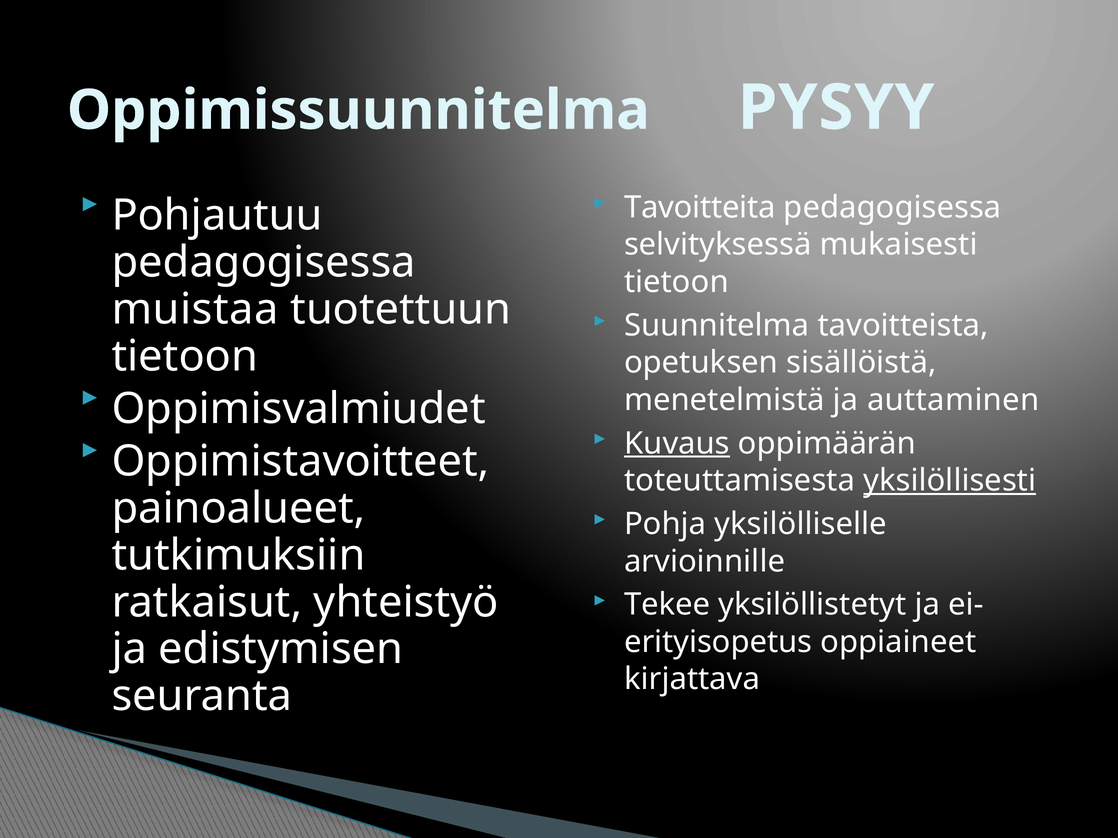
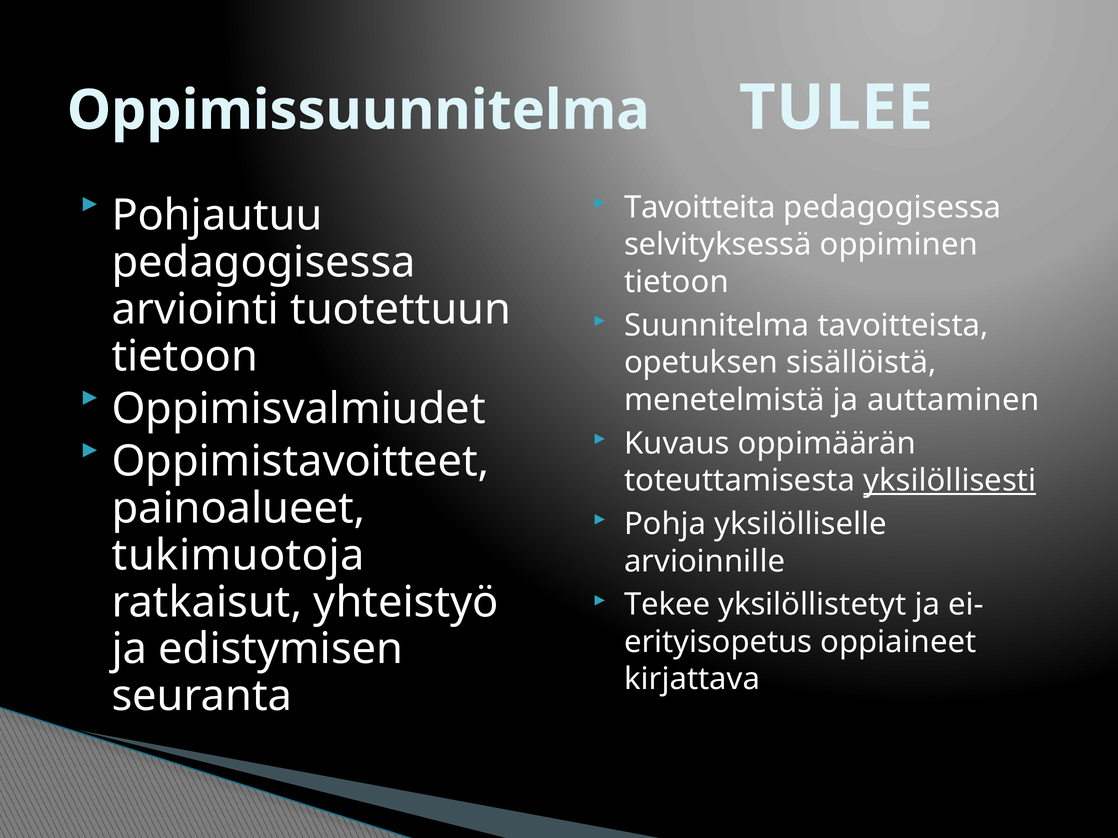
PYSYY: PYSYY -> TULEE
mukaisesti: mukaisesti -> oppiminen
muistaa: muistaa -> arviointi
Kuvaus underline: present -> none
tutkimuksiin: tutkimuksiin -> tukimuotoja
